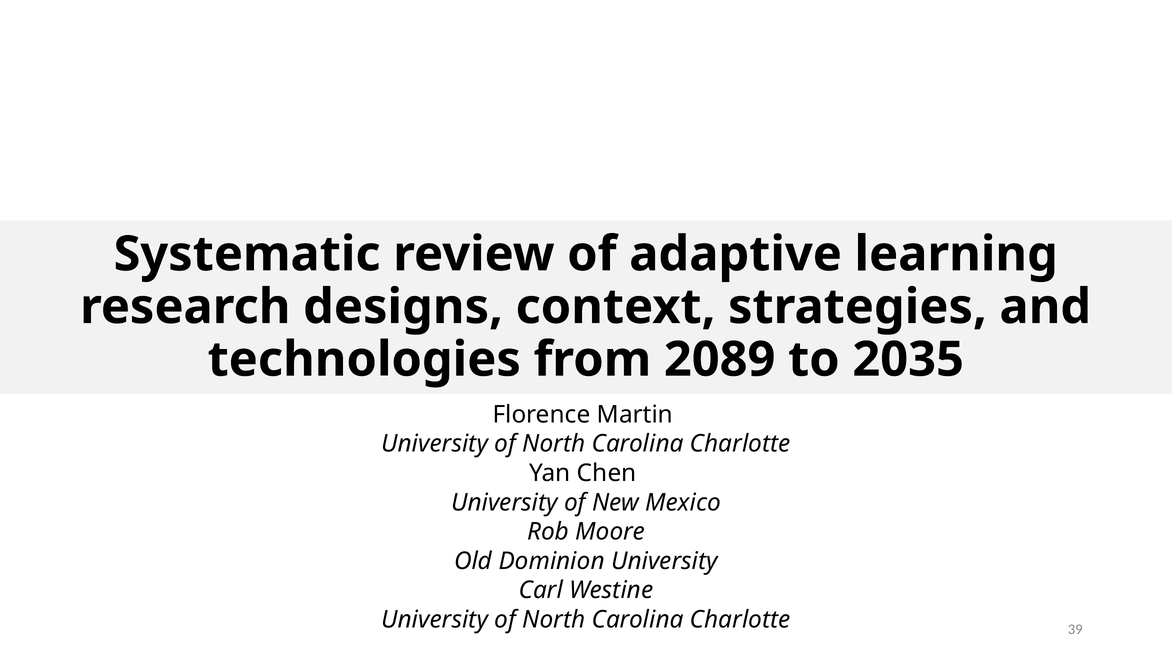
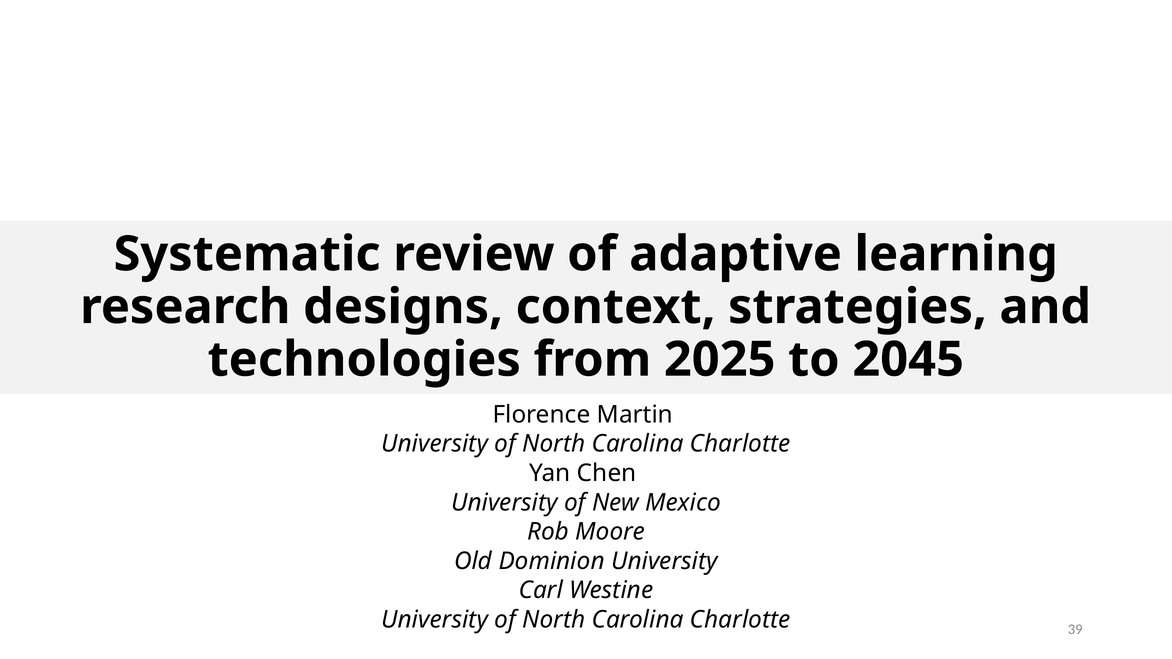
2089: 2089 -> 2025
2035: 2035 -> 2045
